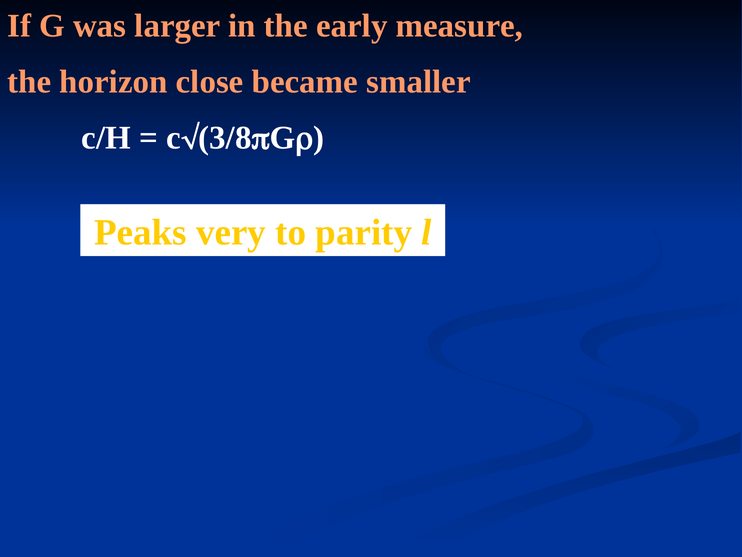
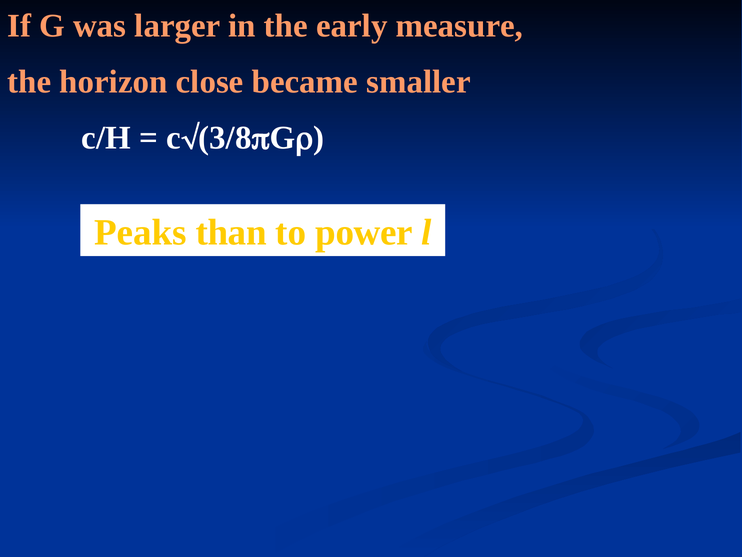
very: very -> than
parity: parity -> power
